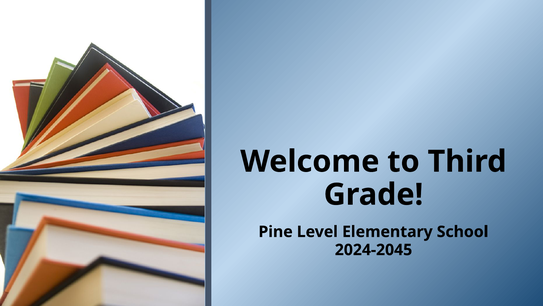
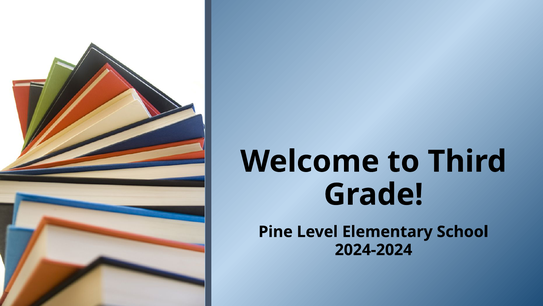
2024-2045: 2024-2045 -> 2024-2024
